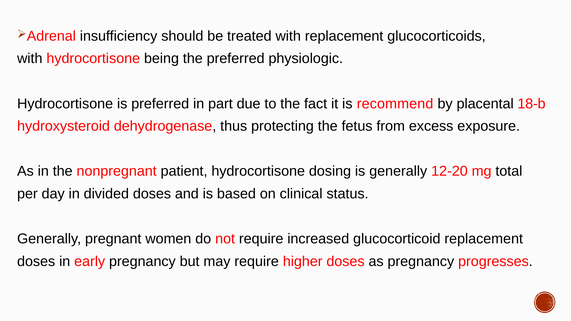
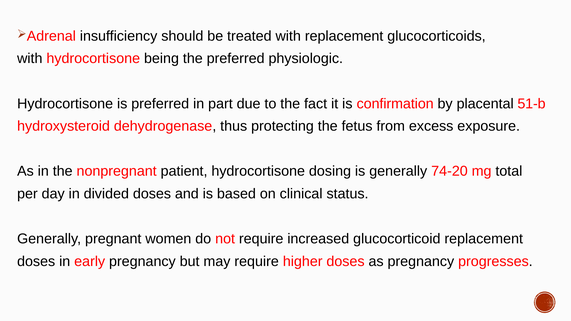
recommend: recommend -> confirmation
18-b: 18-b -> 51-b
12-20: 12-20 -> 74-20
